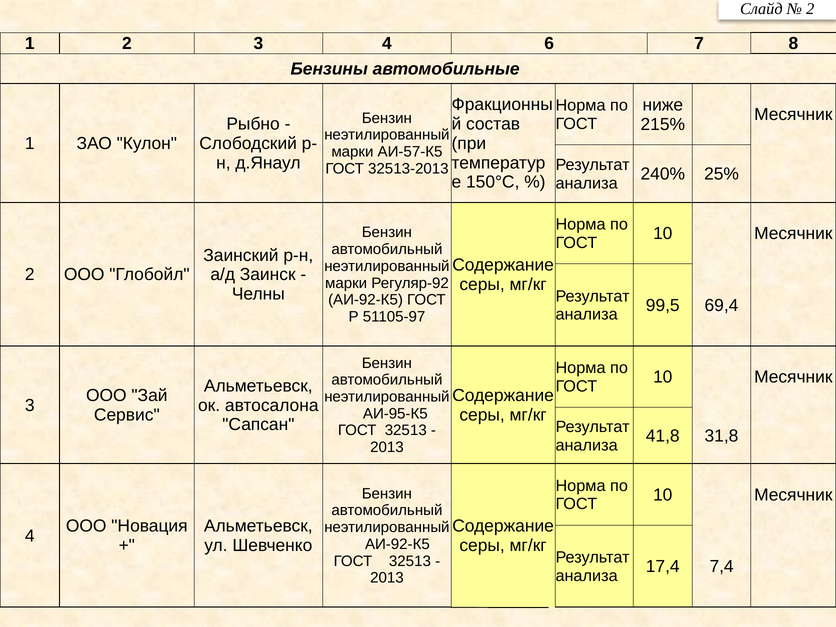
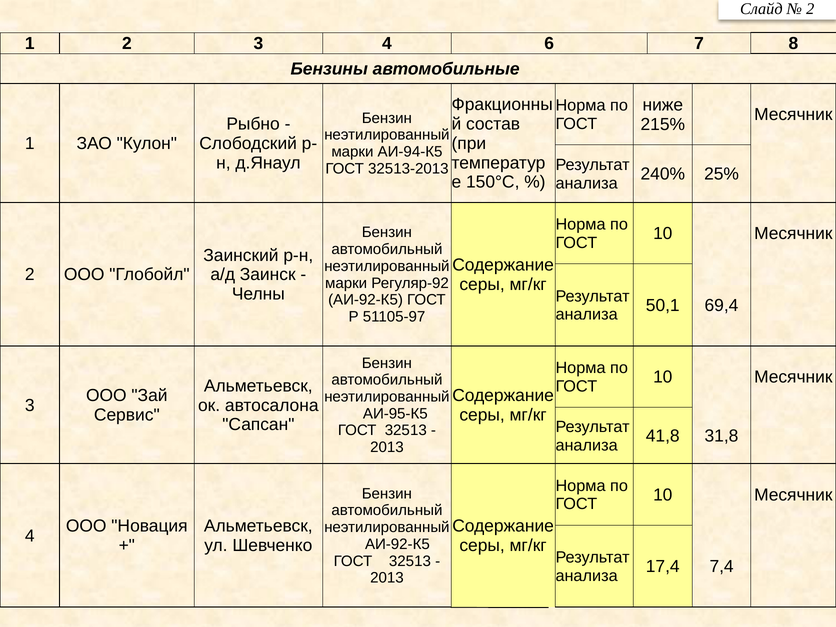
АИ-57-К5: АИ-57-К5 -> АИ-94-К5
99,5: 99,5 -> 50,1
